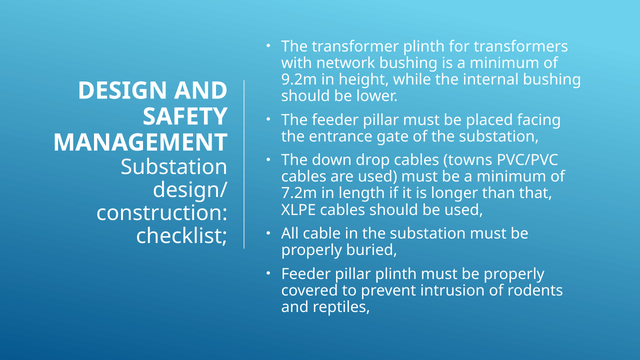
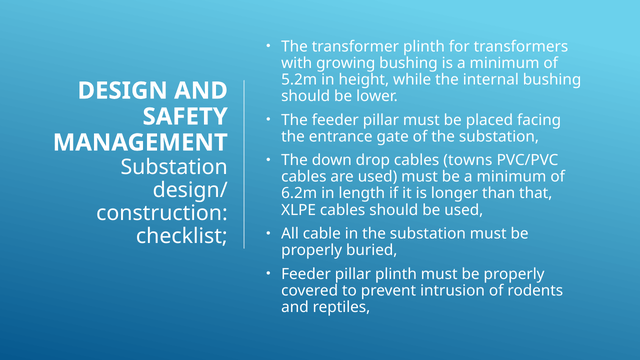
network: network -> growing
9.2m: 9.2m -> 5.2m
7.2m: 7.2m -> 6.2m
